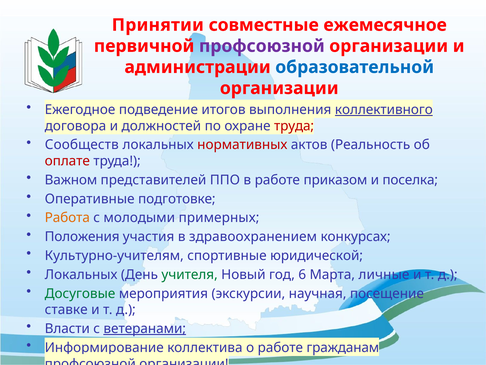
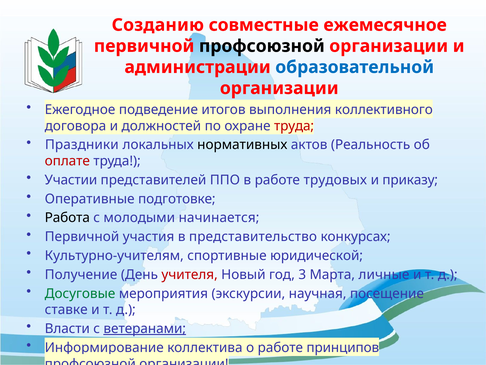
Принятии: Принятии -> Созданию
профсоюзной at (262, 46) colour: purple -> black
коллективного underline: present -> none
Сообществ: Сообществ -> Праздники
нормативных colour: red -> black
Важном: Важном -> Участии
приказом: приказом -> трудовых
поселка: поселка -> приказу
Работа colour: orange -> black
примерных: примерных -> начинается
Положения at (82, 236): Положения -> Первичной
здравоохранением: здравоохранением -> представительство
Локальных at (81, 274): Локальных -> Получение
учителя colour: green -> red
6: 6 -> 3
гражданам: гражданам -> принципов
